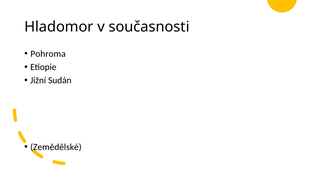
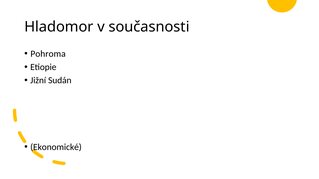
Zemědělské: Zemědělské -> Ekonomické
